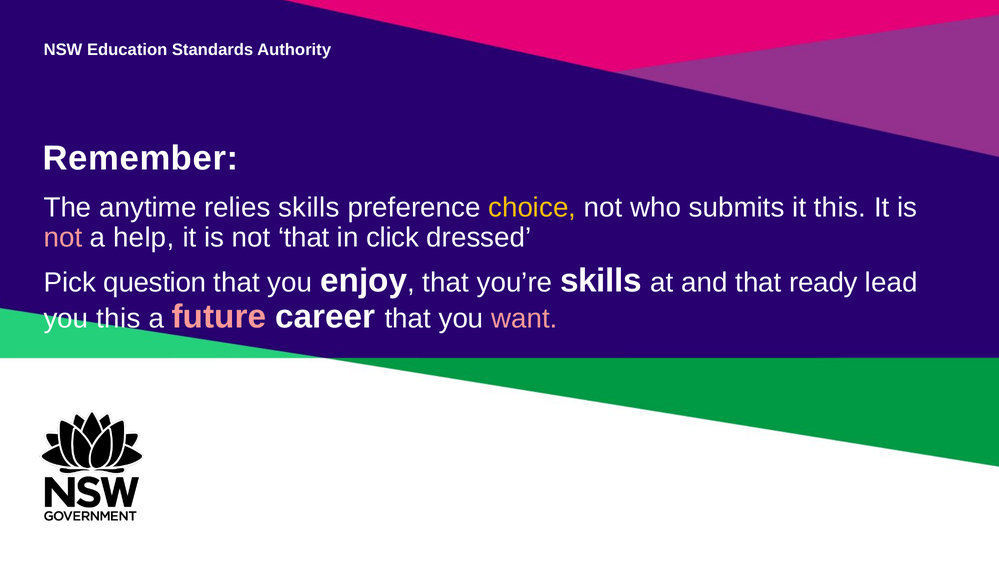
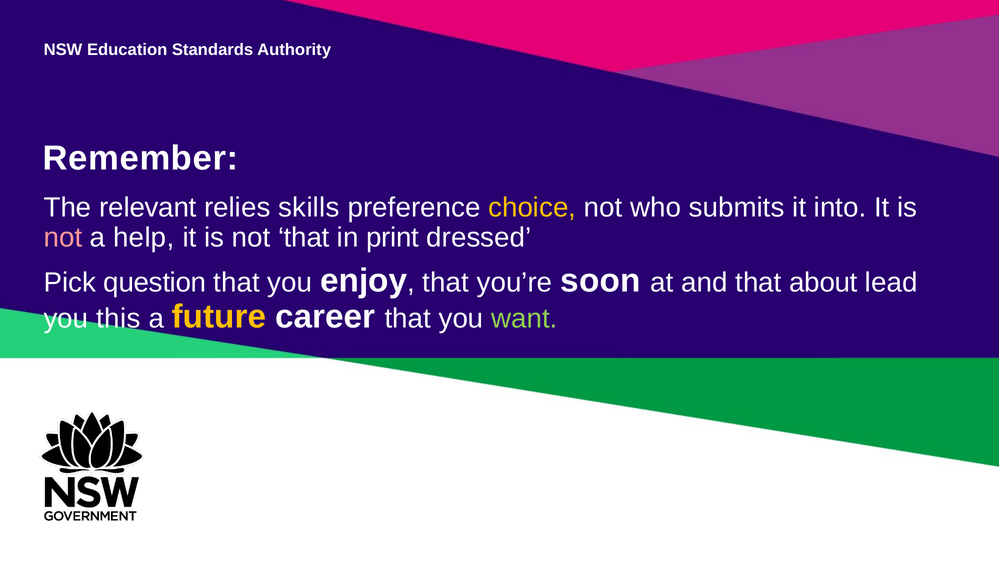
anytime: anytime -> relevant
it this: this -> into
click: click -> print
you’re skills: skills -> soon
ready: ready -> about
future colour: pink -> yellow
want colour: pink -> light green
